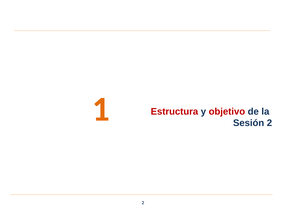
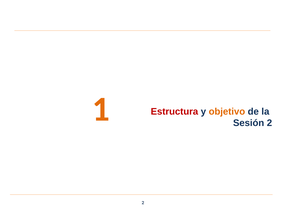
objetivo colour: red -> orange
